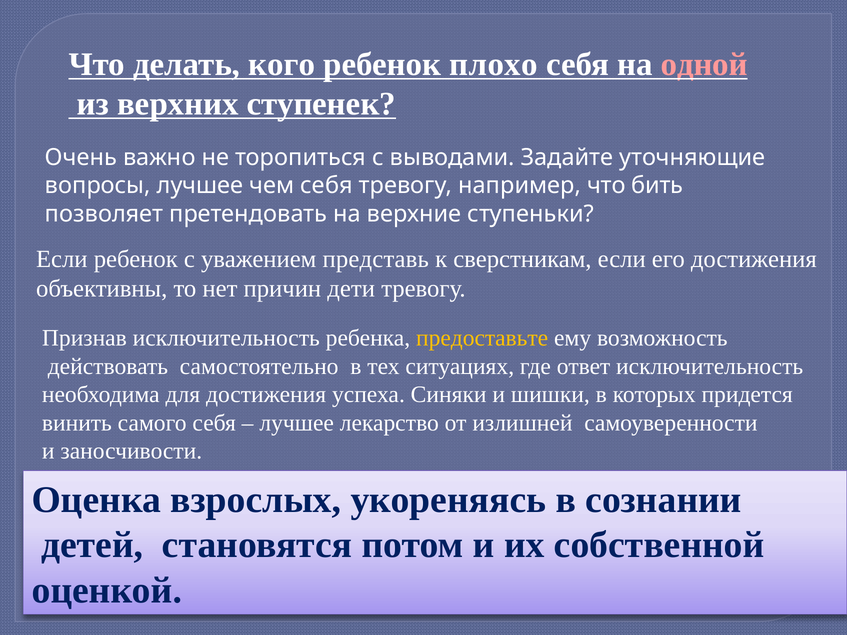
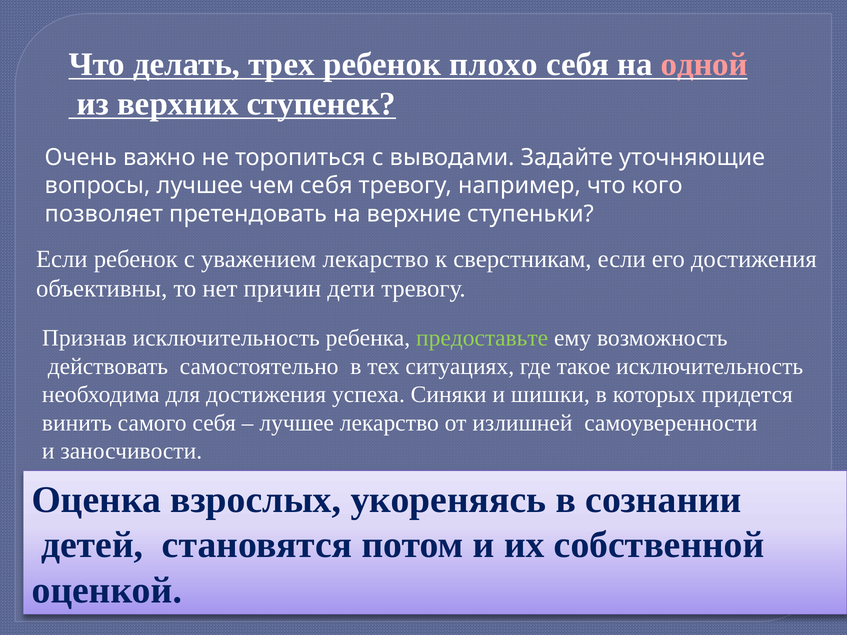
кого: кого -> трех
бить: бить -> кого
уважением представь: представь -> лекарство
предоставьте colour: yellow -> light green
ответ: ответ -> такое
